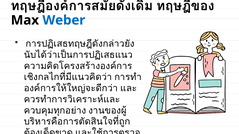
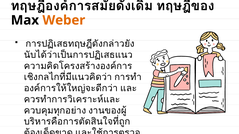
Weber colour: blue -> orange
